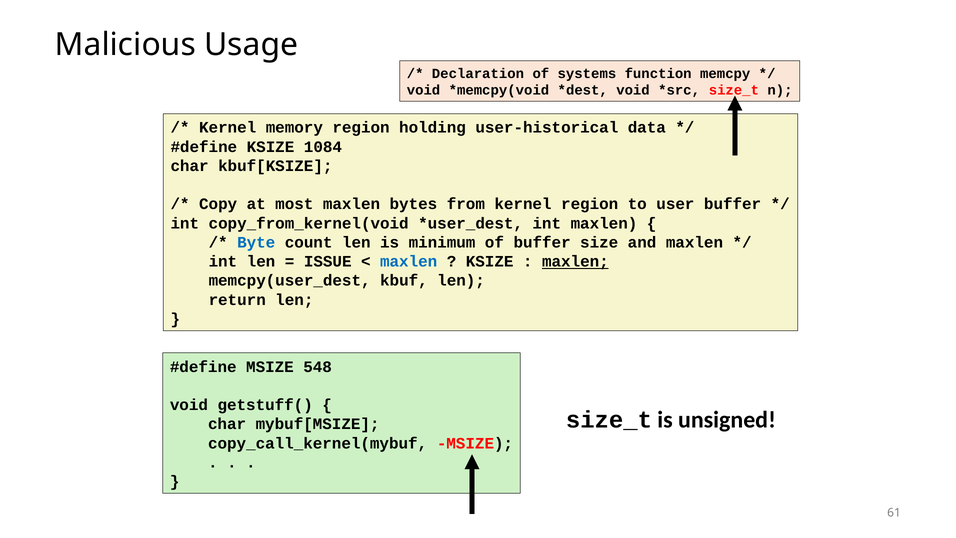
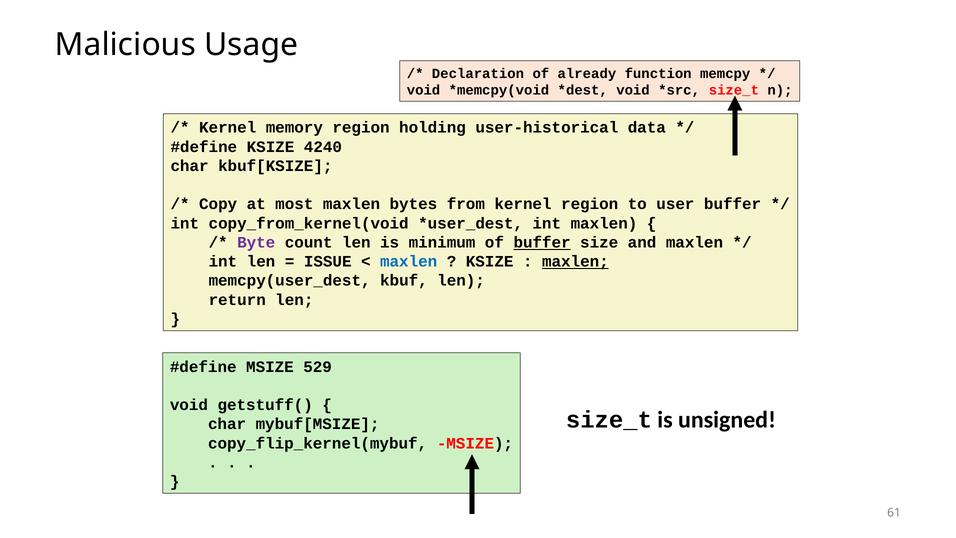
systems: systems -> already
1084: 1084 -> 4240
Byte colour: blue -> purple
buffer at (542, 242) underline: none -> present
548: 548 -> 529
copy_call_kernel(mybuf: copy_call_kernel(mybuf -> copy_flip_kernel(mybuf
